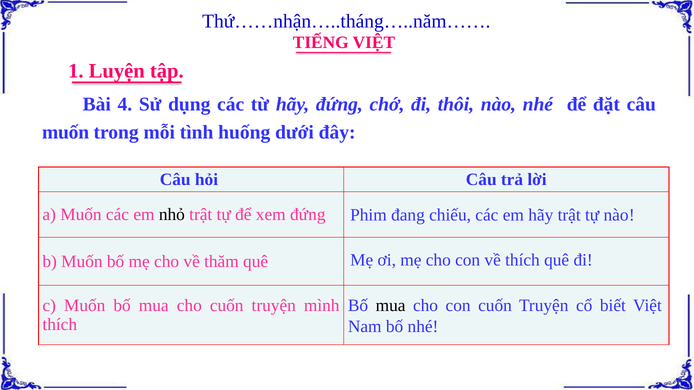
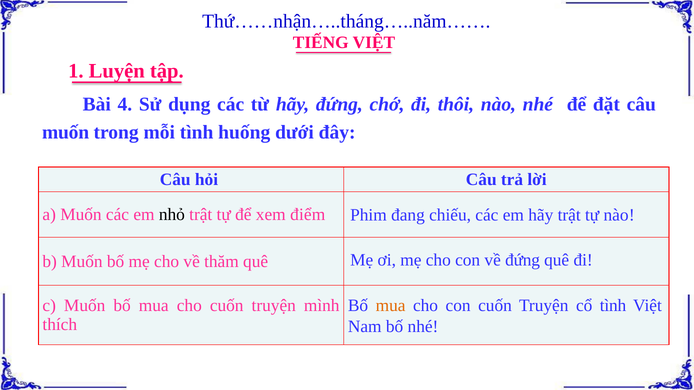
xem đứng: đứng -> điểm
về thích: thích -> đứng
mua at (391, 305) colour: black -> orange
cổ biết: biết -> tình
